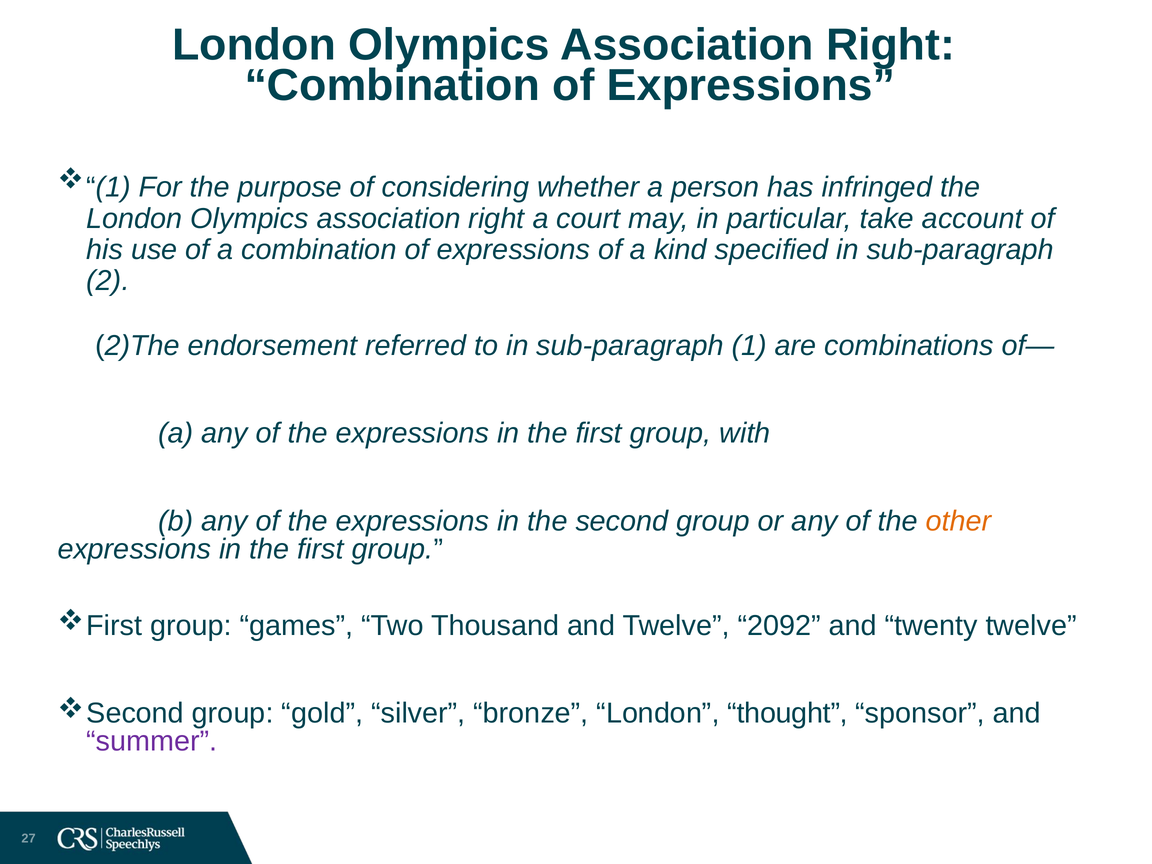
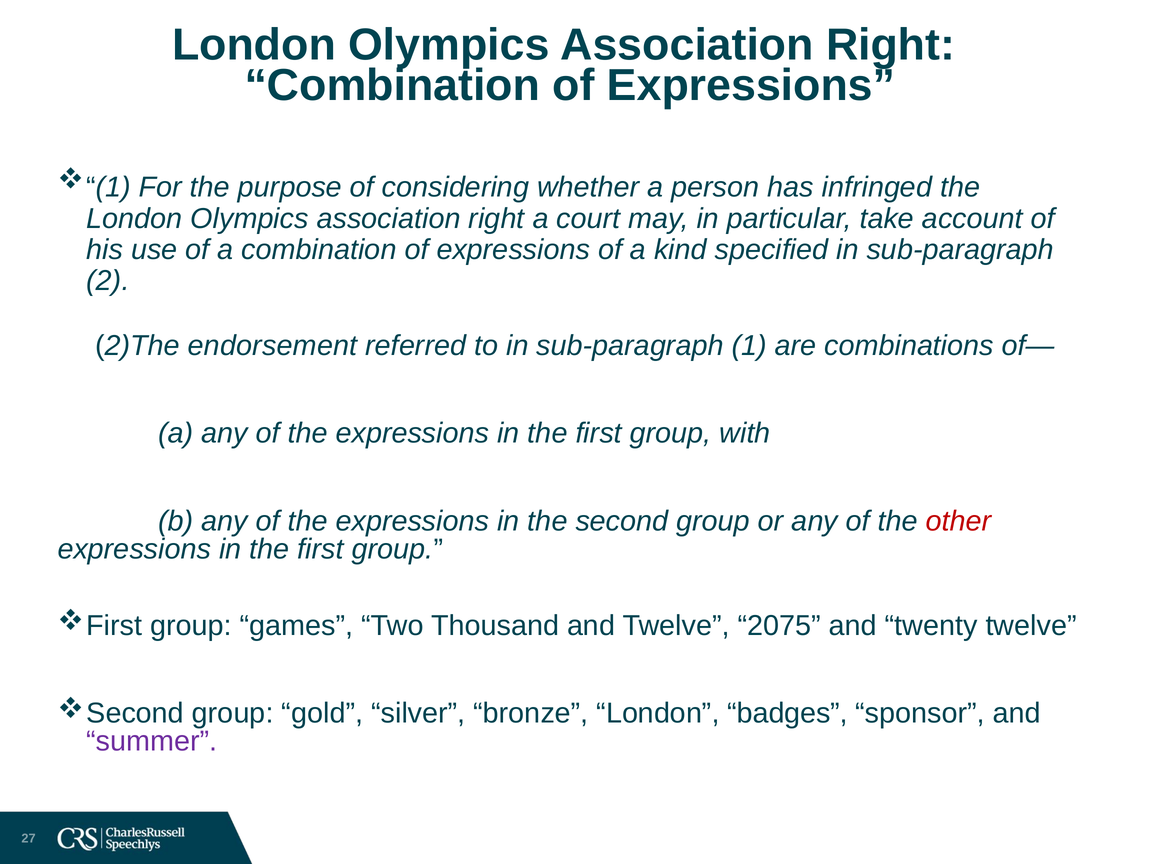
other colour: orange -> red
2092: 2092 -> 2075
thought: thought -> badges
